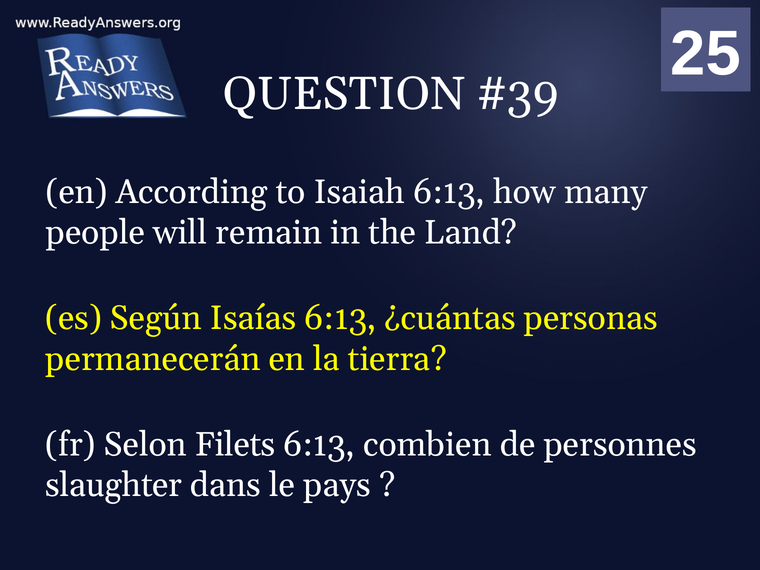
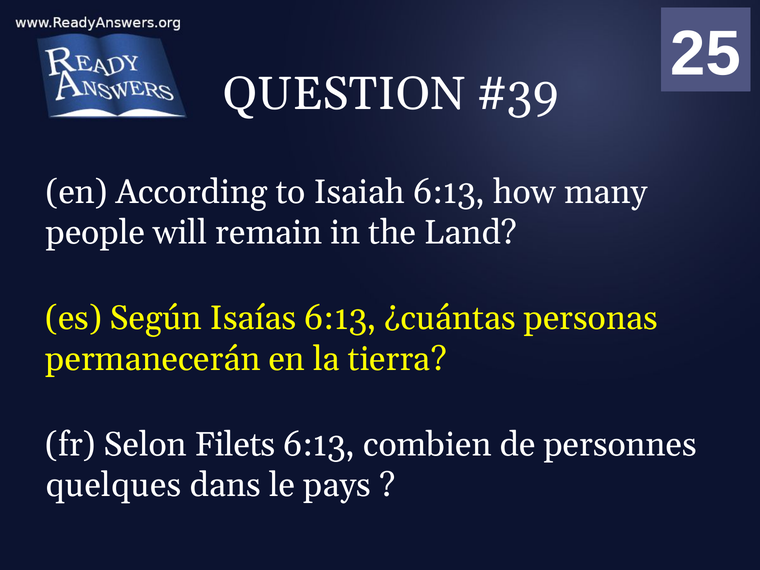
slaughter: slaughter -> quelques
